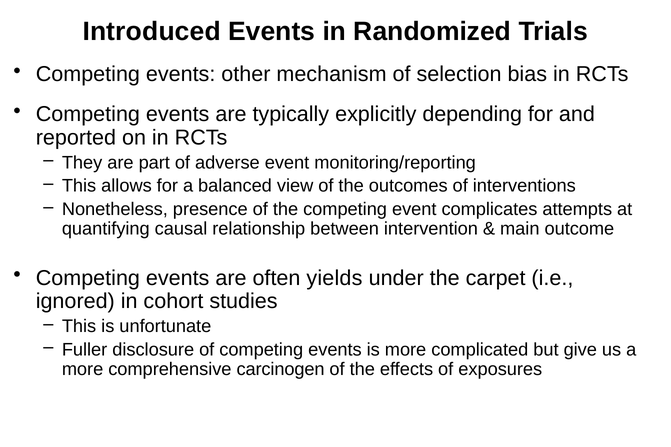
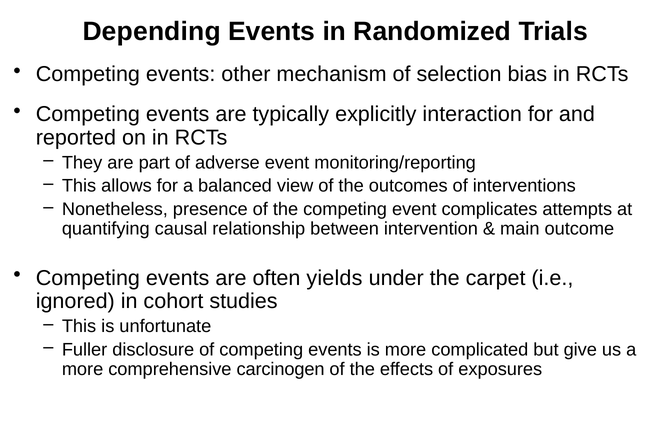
Introduced: Introduced -> Depending
depending: depending -> interaction
